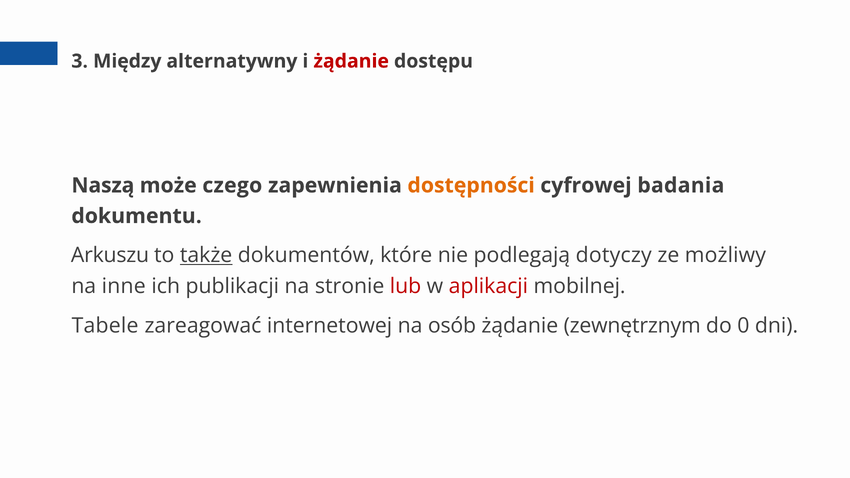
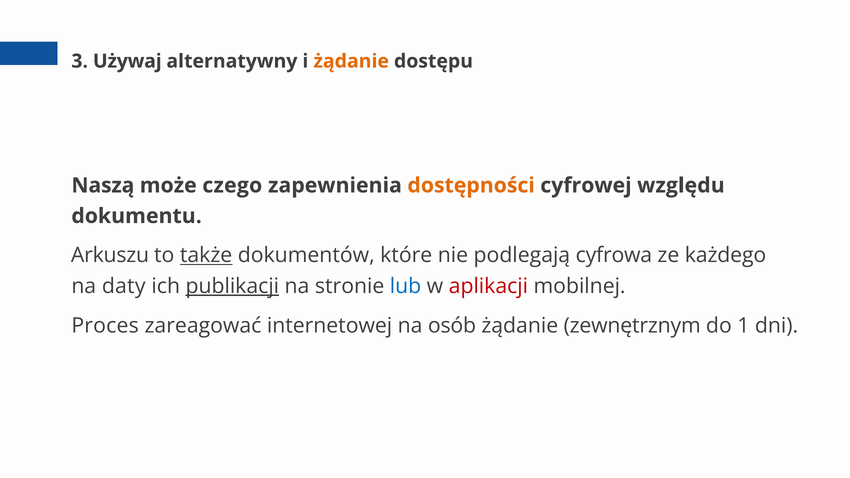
Między: Między -> Używaj
żądanie at (351, 61) colour: red -> orange
badania: badania -> względu
dotyczy: dotyczy -> cyfrowa
możliwy: możliwy -> każdego
inne: inne -> daty
publikacji underline: none -> present
lub colour: red -> blue
Tabele: Tabele -> Proces
0: 0 -> 1
